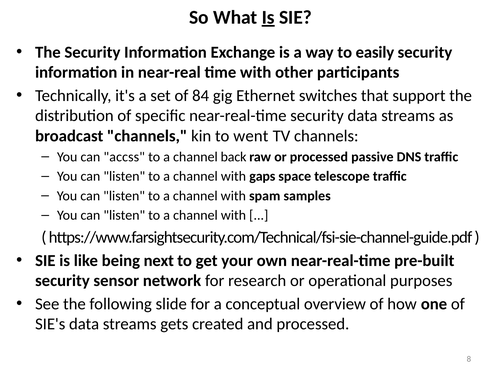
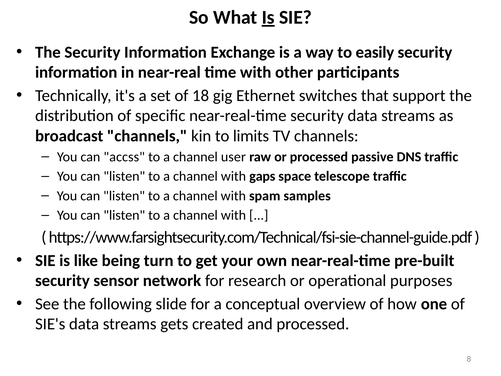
84: 84 -> 18
went: went -> limits
back: back -> user
next: next -> turn
